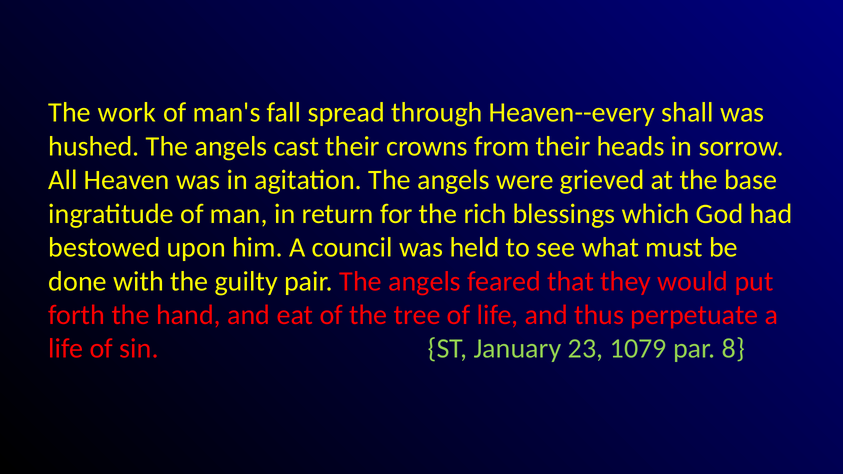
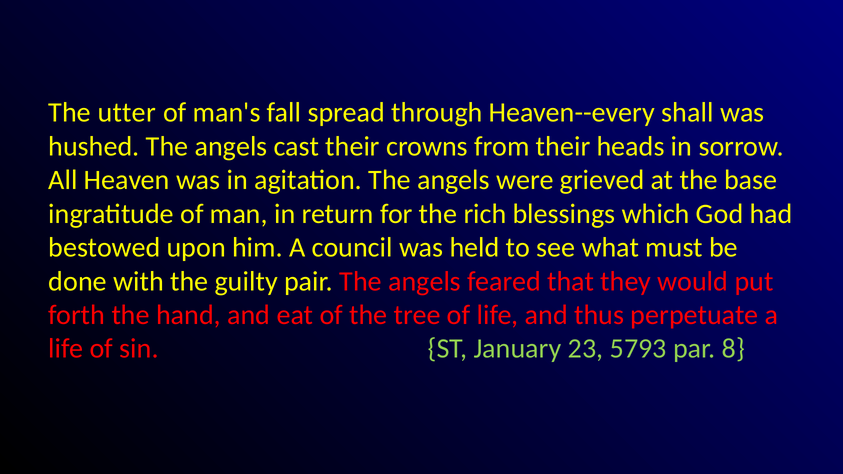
work: work -> utter
1079: 1079 -> 5793
